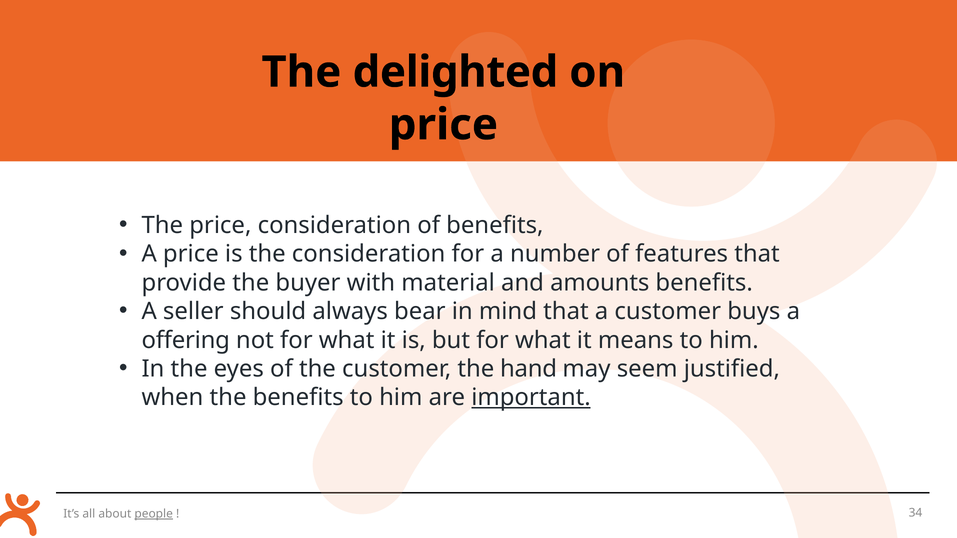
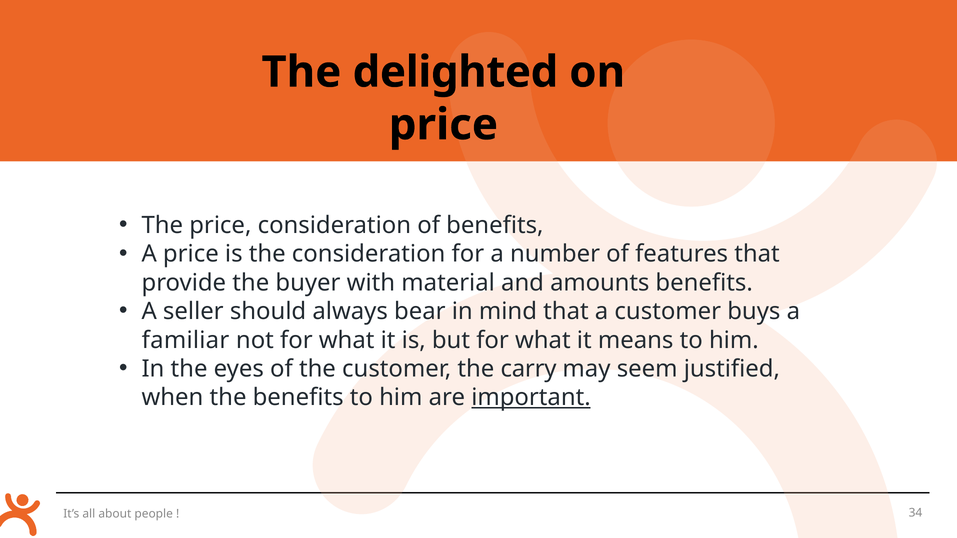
offering: offering -> familiar
hand: hand -> carry
people underline: present -> none
